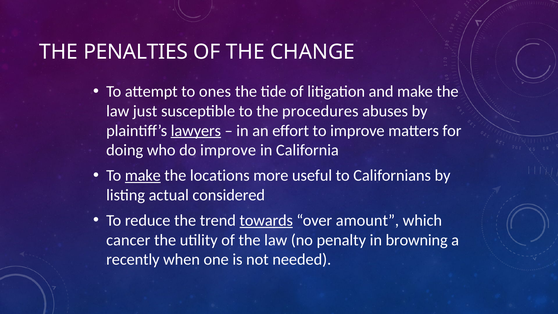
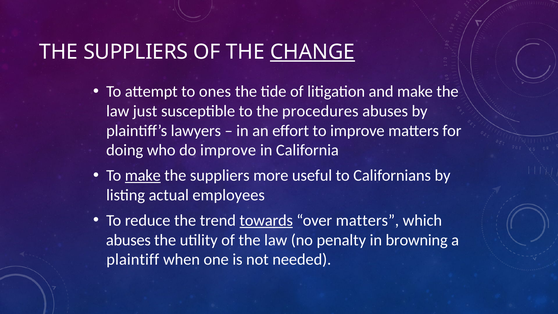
PENALTIES at (136, 52): PENALTIES -> SUPPLIERS
CHANGE underline: none -> present
lawyers underline: present -> none
locations at (220, 175): locations -> suppliers
considered: considered -> employees
over amount: amount -> matters
cancer at (128, 240): cancer -> abuses
recently: recently -> plaintiff
